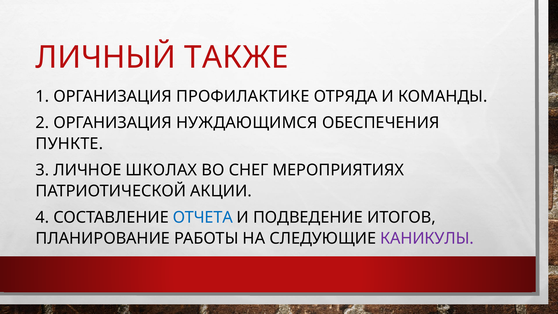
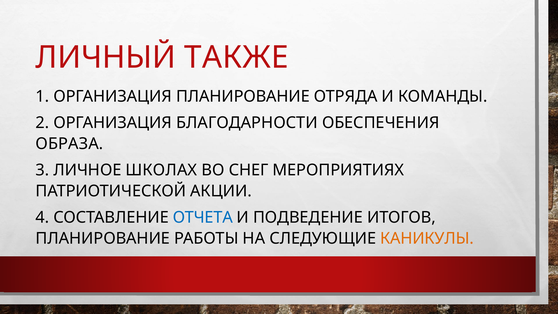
ОРГАНИЗАЦИЯ ПРОФИЛАКТИКЕ: ПРОФИЛАКТИКЕ -> ПЛАНИРОВАНИЕ
НУЖДАЮЩИМСЯ: НУЖДАЮЩИМСЯ -> БЛАГОДАРНОСТИ
ПУНКТЕ: ПУНКТЕ -> ОБРАЗА
КАНИКУЛЫ colour: purple -> orange
